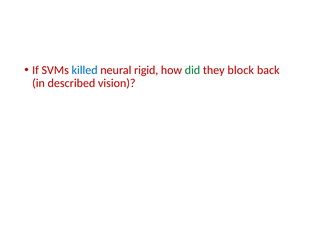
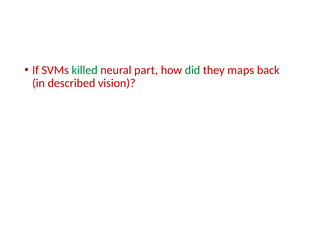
killed colour: blue -> green
rigid: rigid -> part
block: block -> maps
